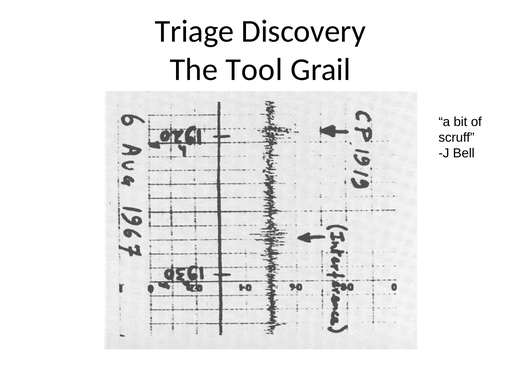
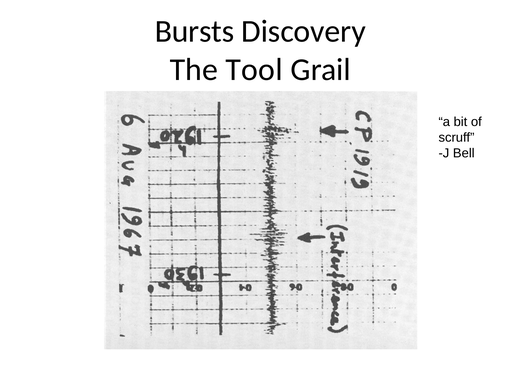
Triage: Triage -> Bursts
